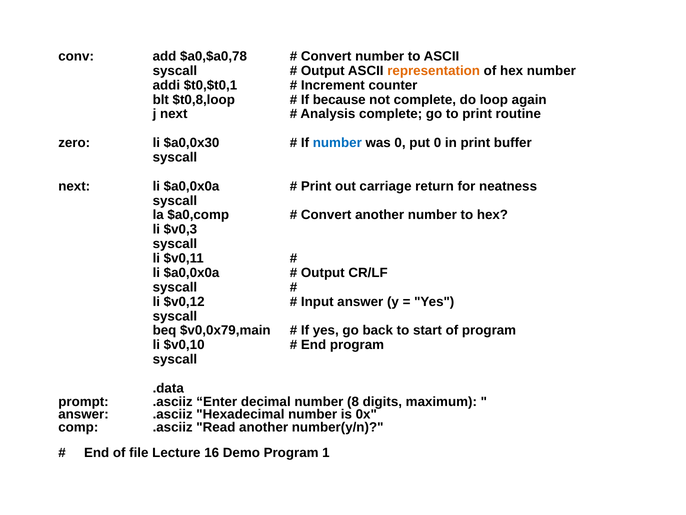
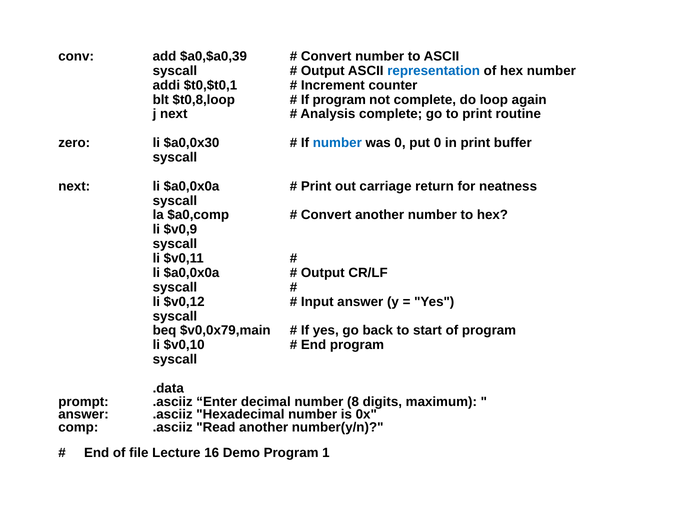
$a0,$a0,78: $a0,$a0,78 -> $a0,$a0,39
representation colour: orange -> blue
If because: because -> program
$v0,3: $v0,3 -> $v0,9
